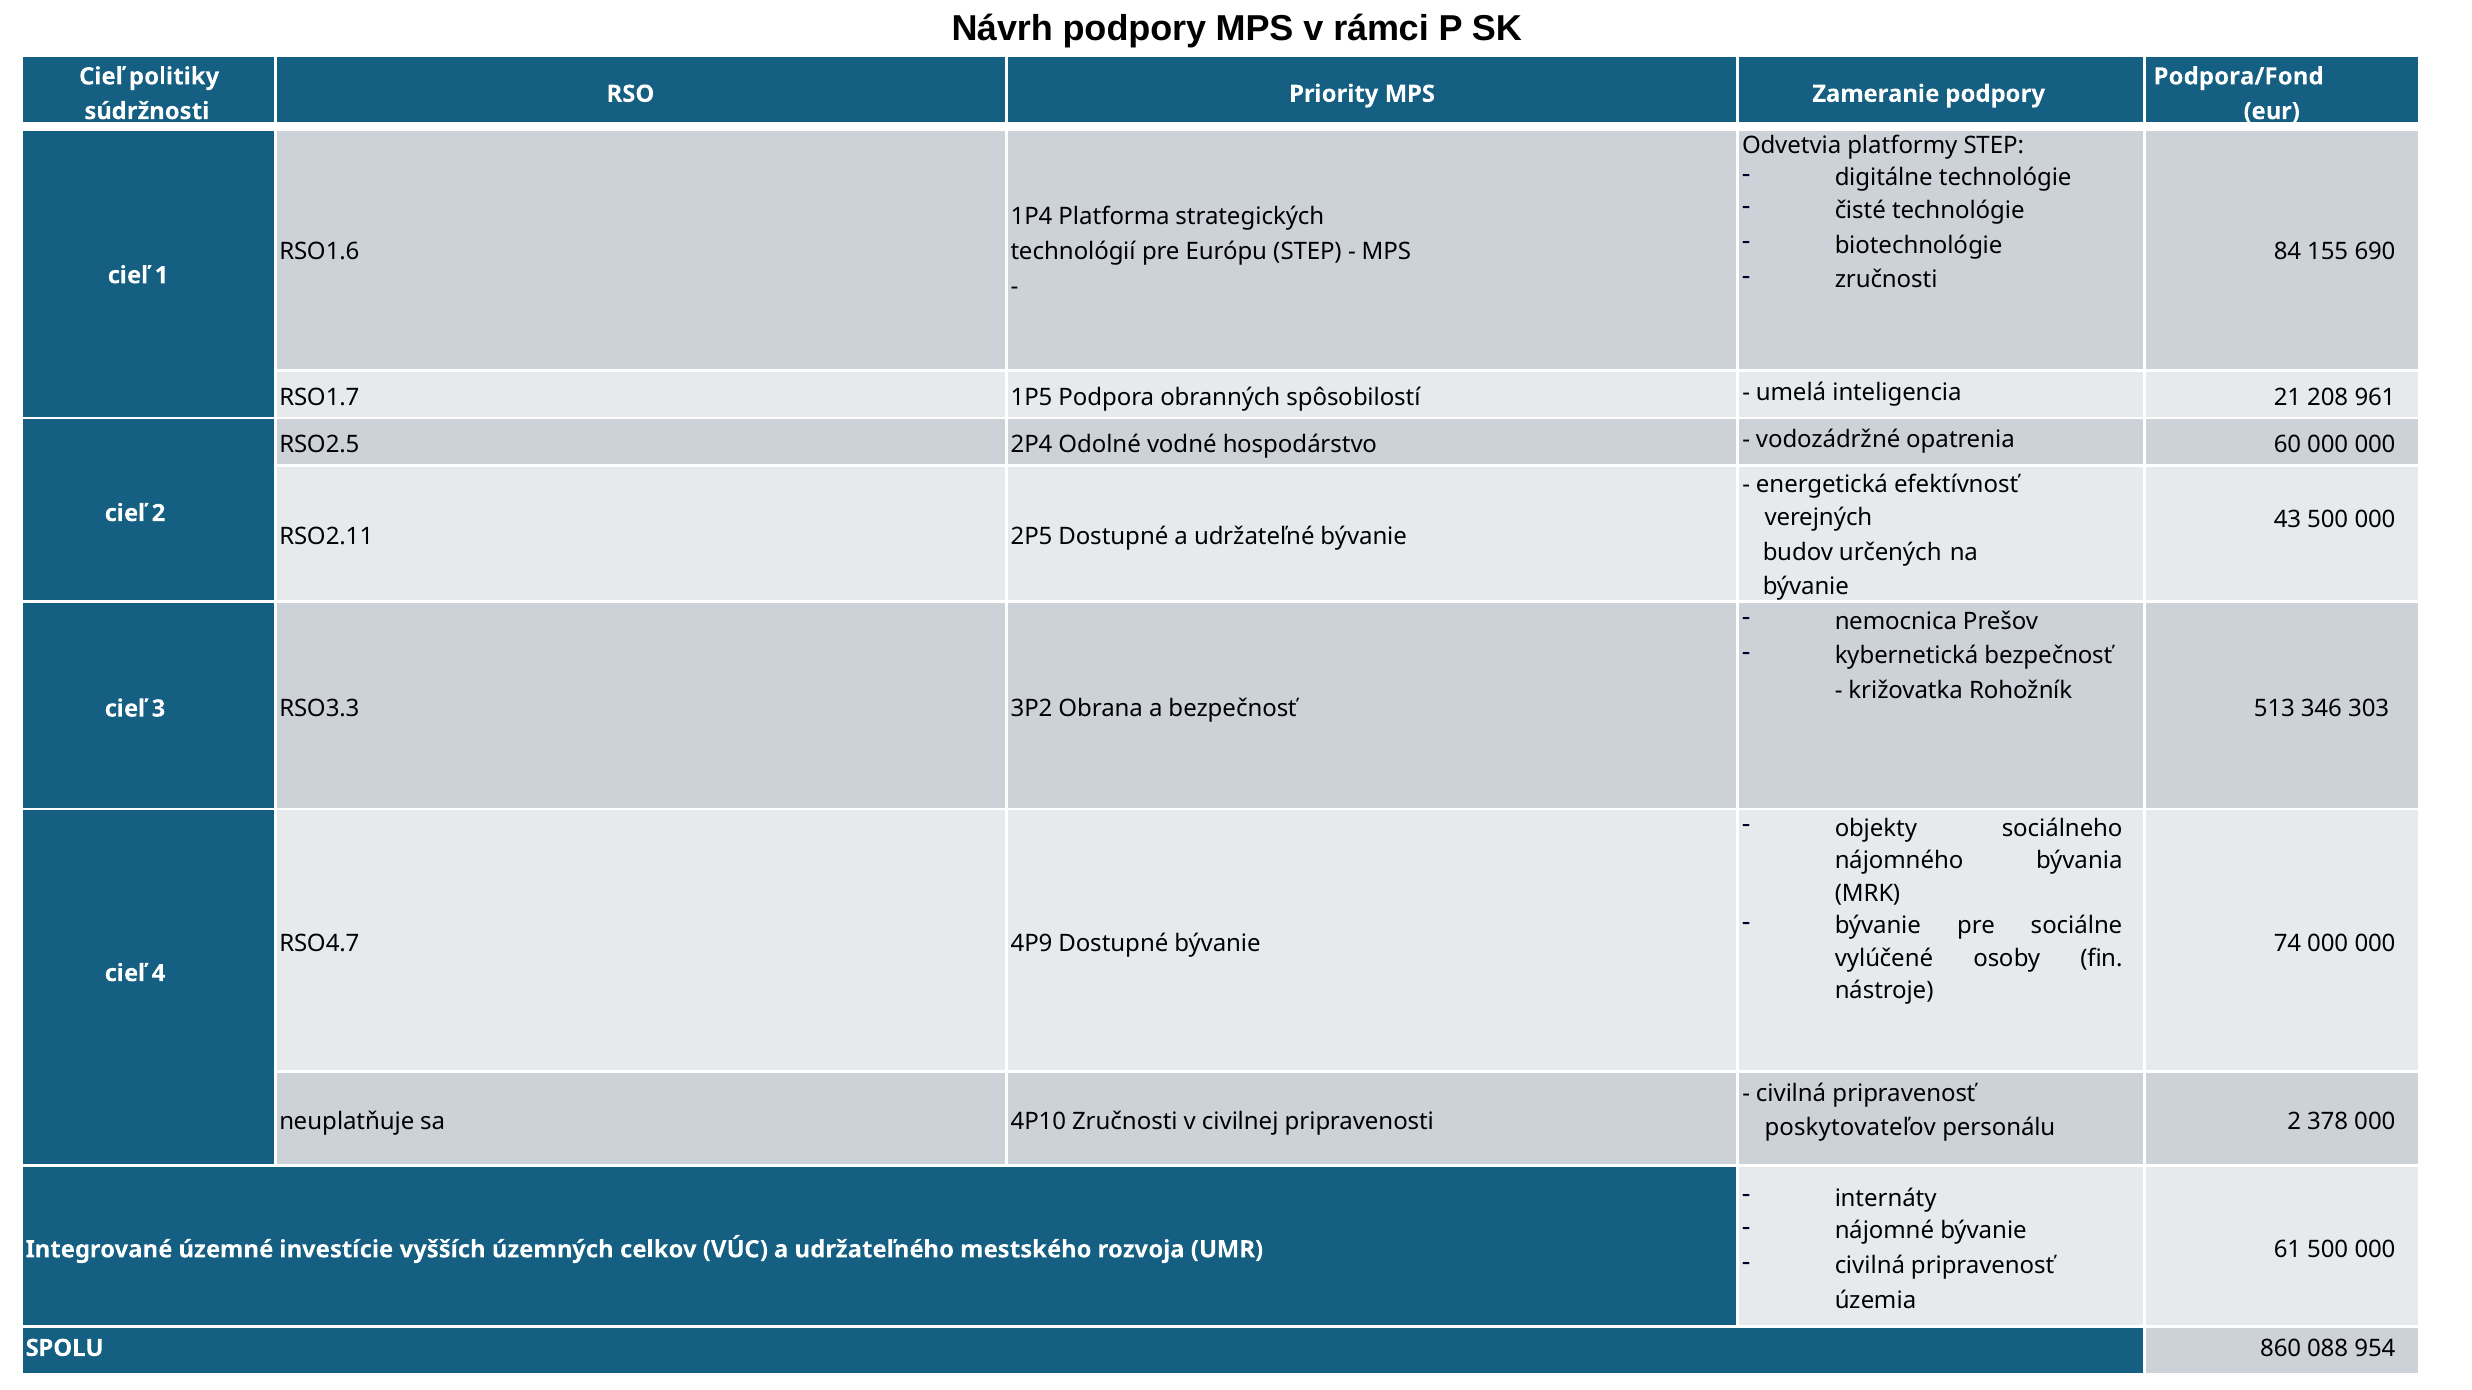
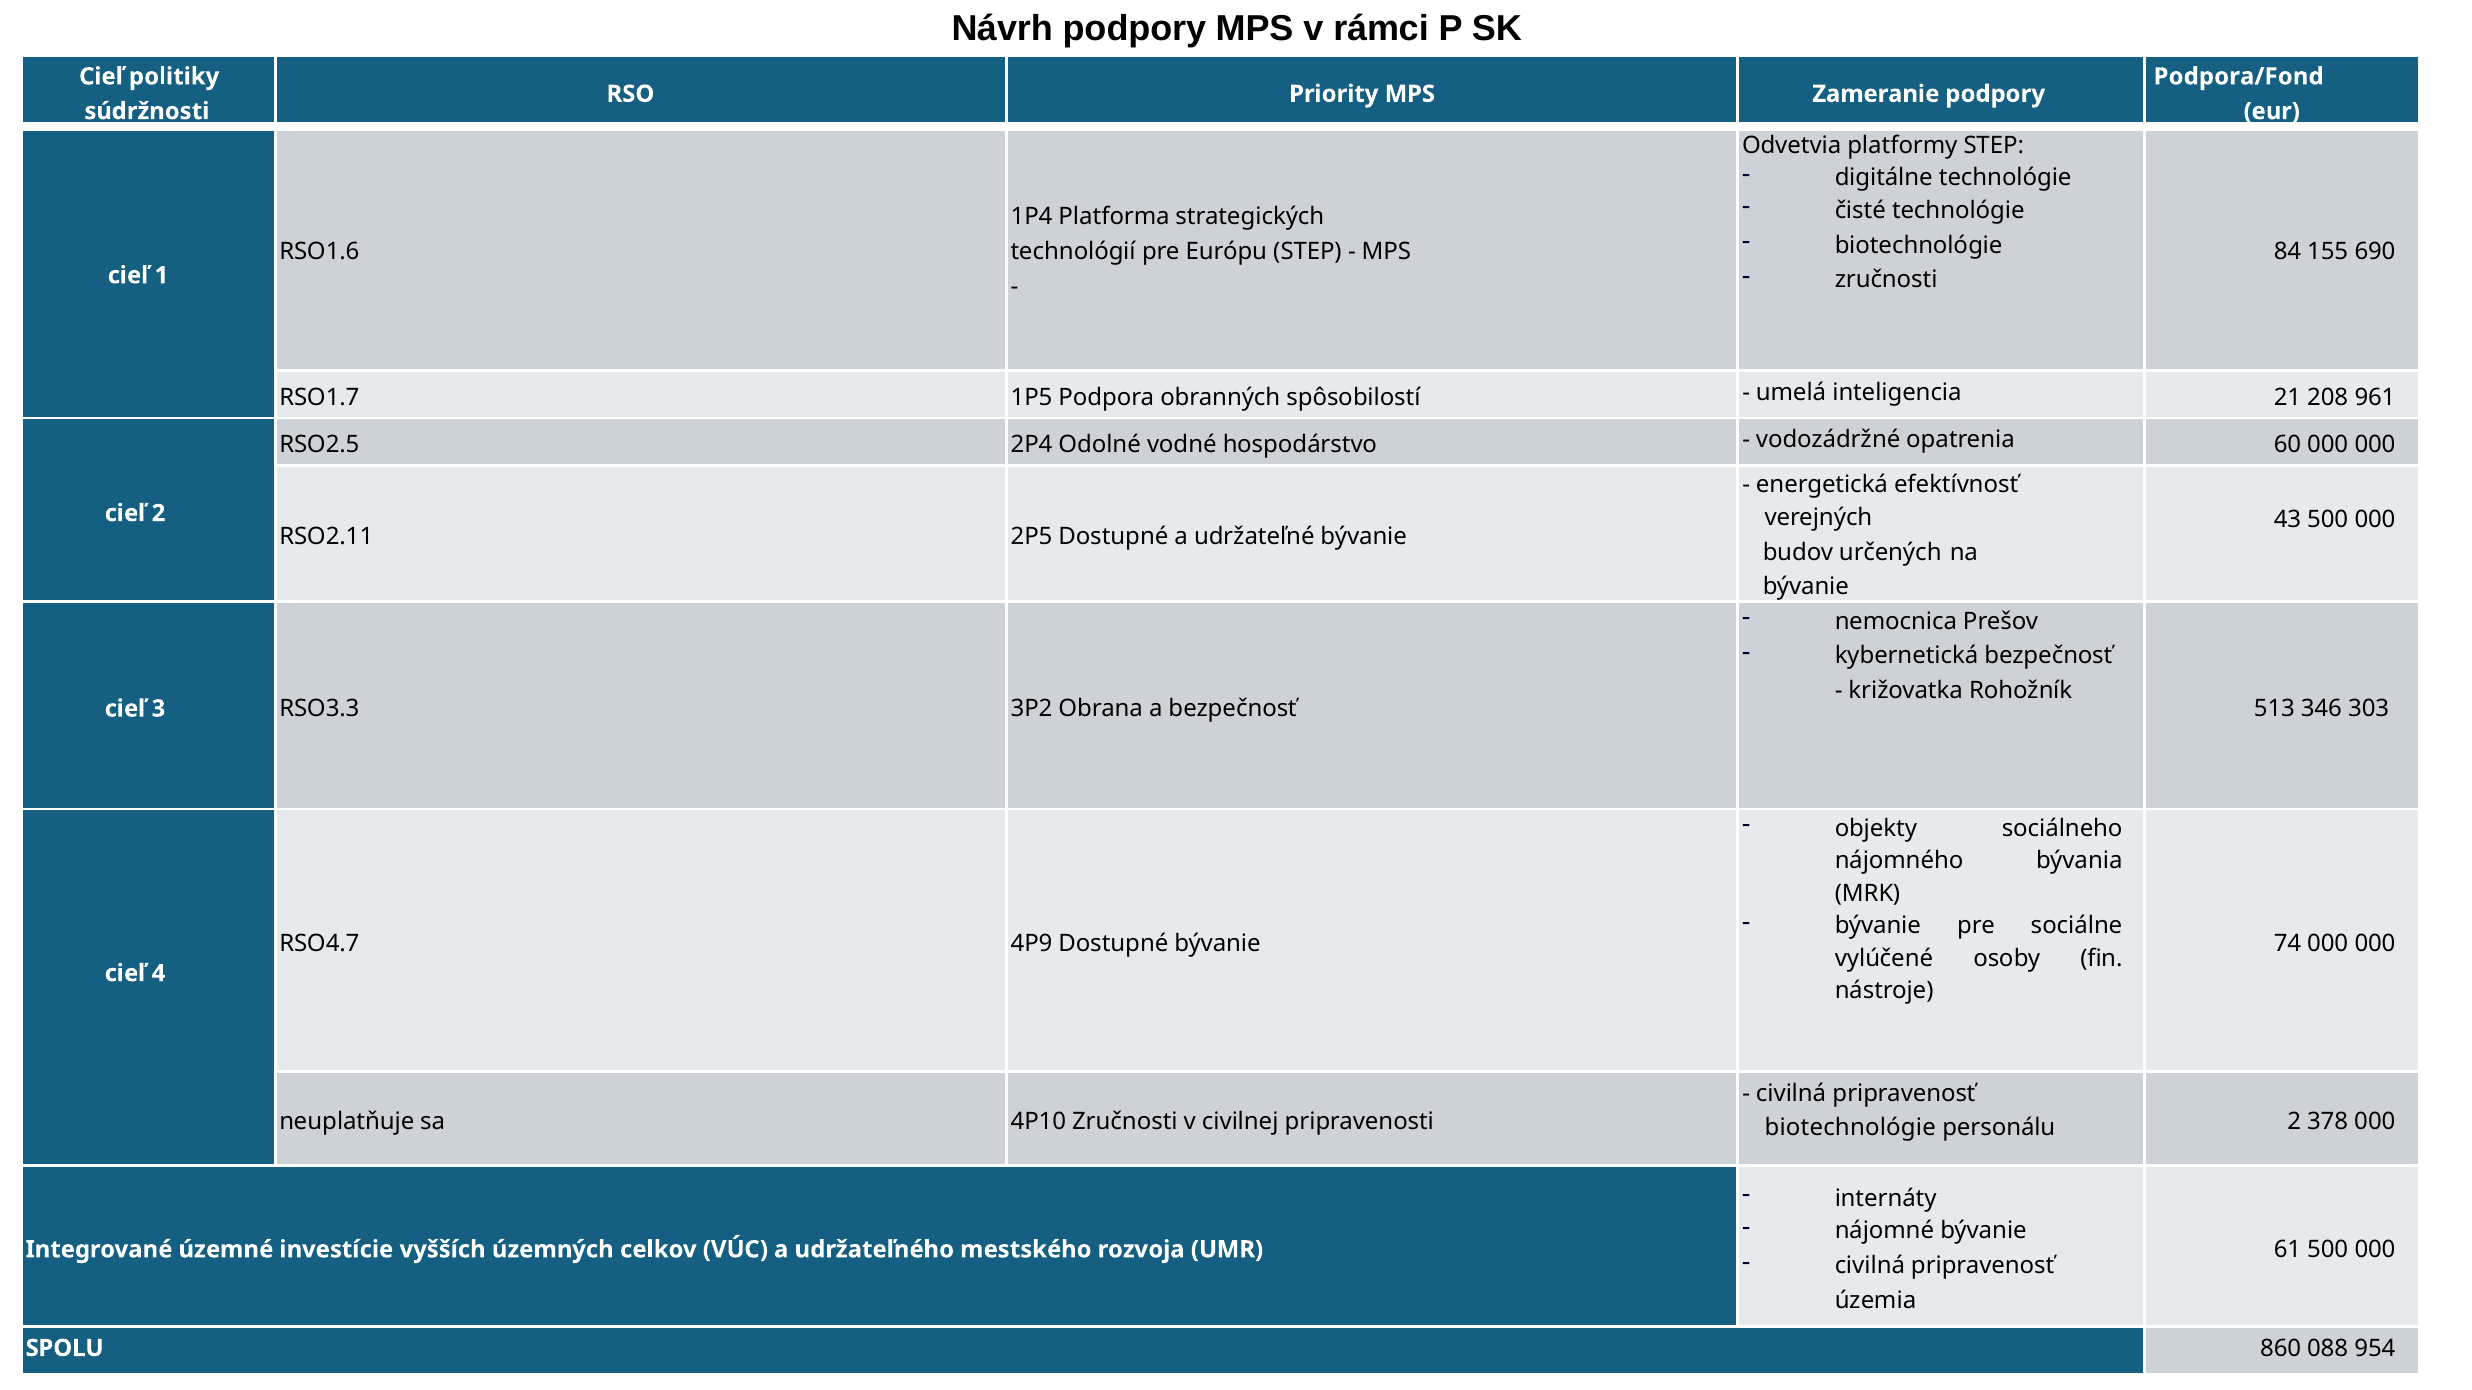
poskytovateľov at (1850, 1128): poskytovateľov -> biotechnológie
